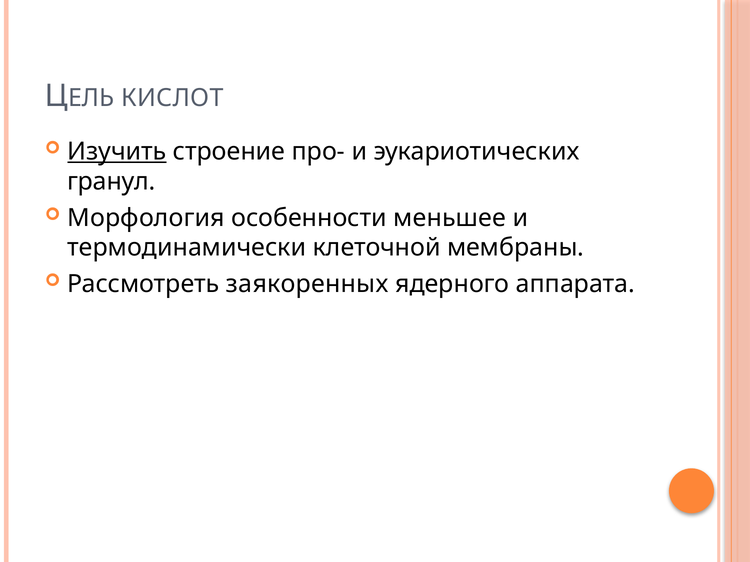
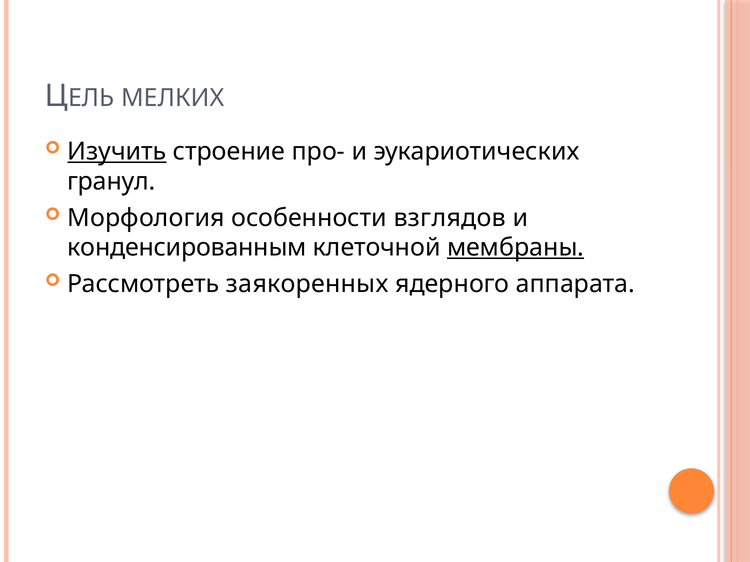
КИСЛОТ: КИСЛОТ -> МЕЛКИХ
меньшее: меньшее -> взглядов
термодинамически: термодинамически -> конденсированным
мембраны underline: none -> present
